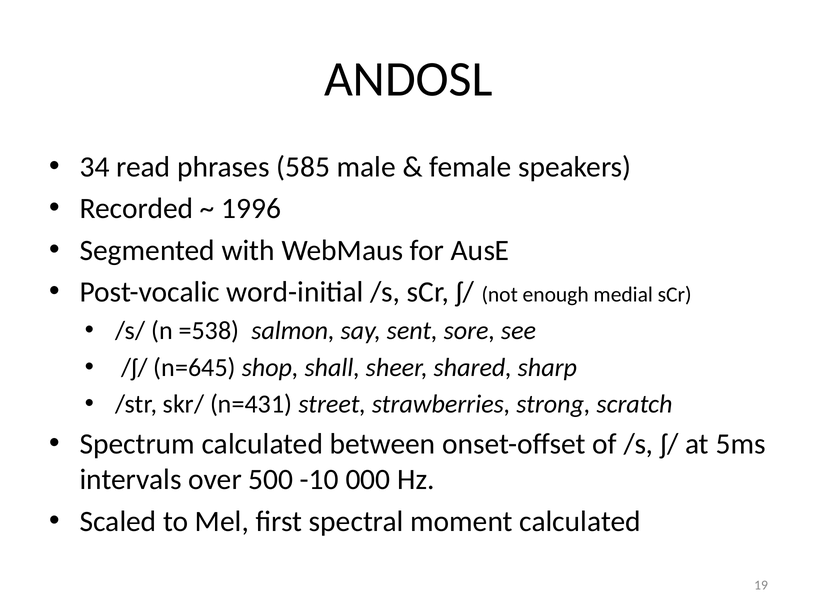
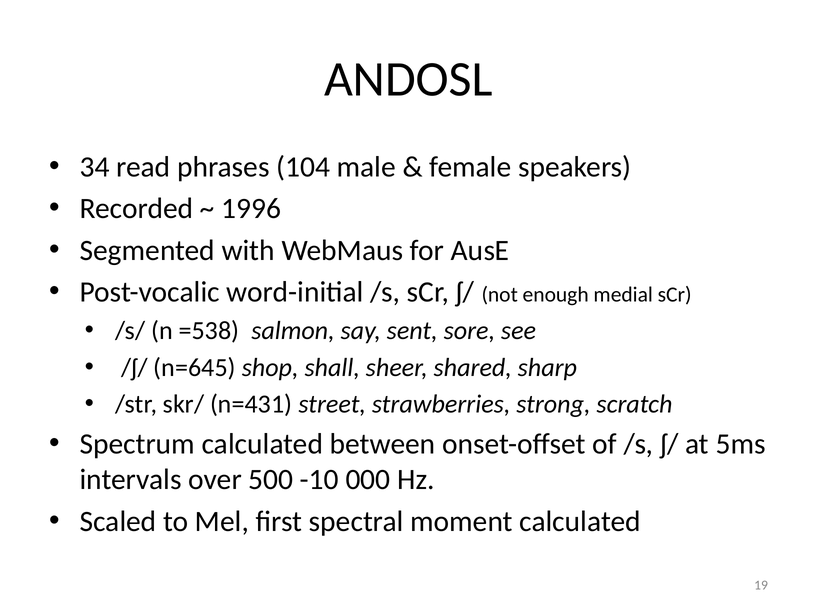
585: 585 -> 104
